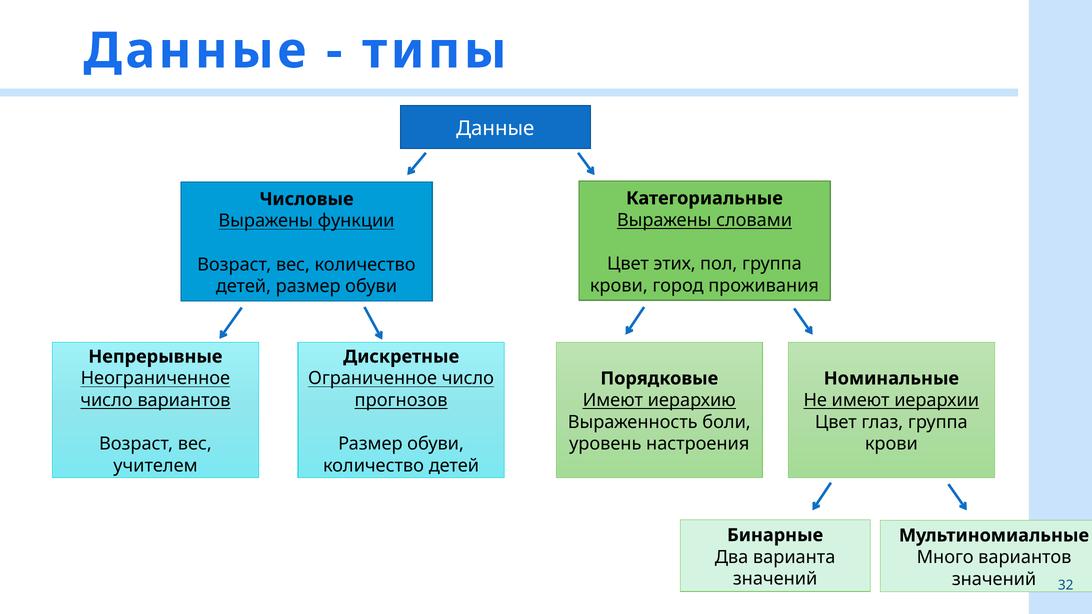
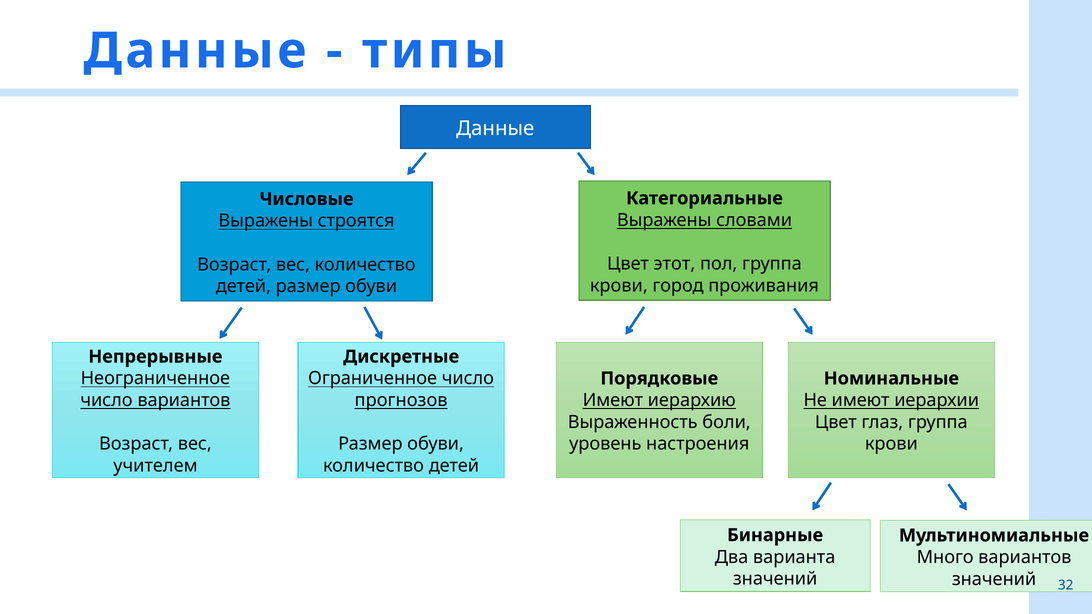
функции: функции -> строятся
этих: этих -> этот
